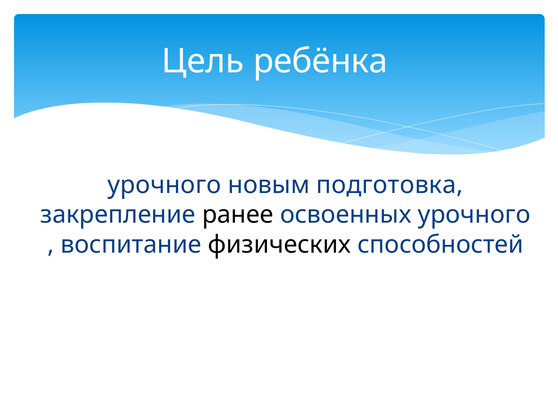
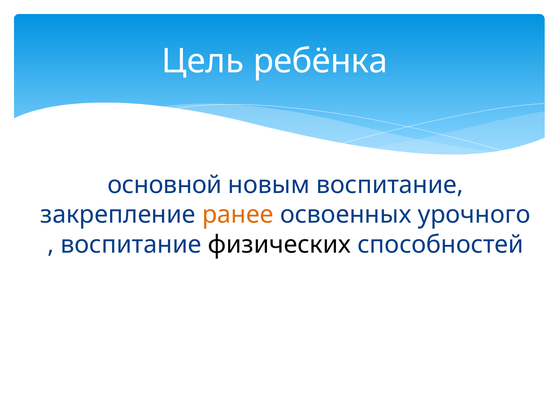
урочного at (164, 185): урочного -> основной
новым подготовка: подготовка -> воспитание
ранее colour: black -> orange
